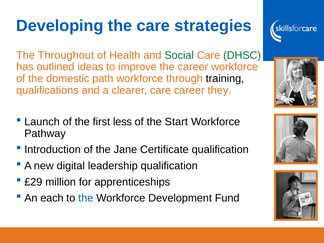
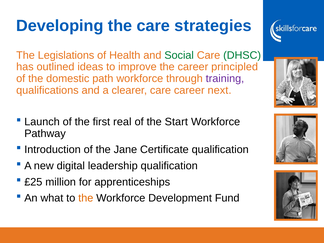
Throughout: Throughout -> Legislations
career workforce: workforce -> principled
training colour: black -> purple
they: they -> next
less: less -> real
£29: £29 -> £25
each: each -> what
the at (86, 198) colour: blue -> orange
